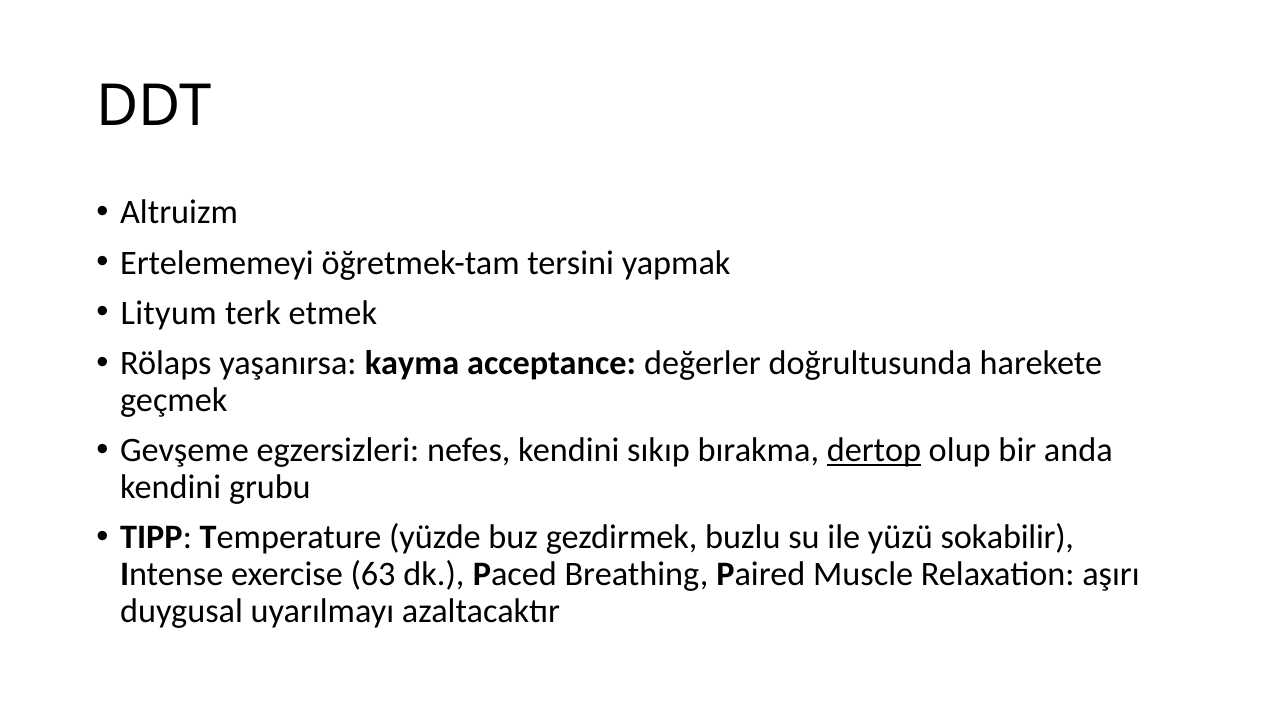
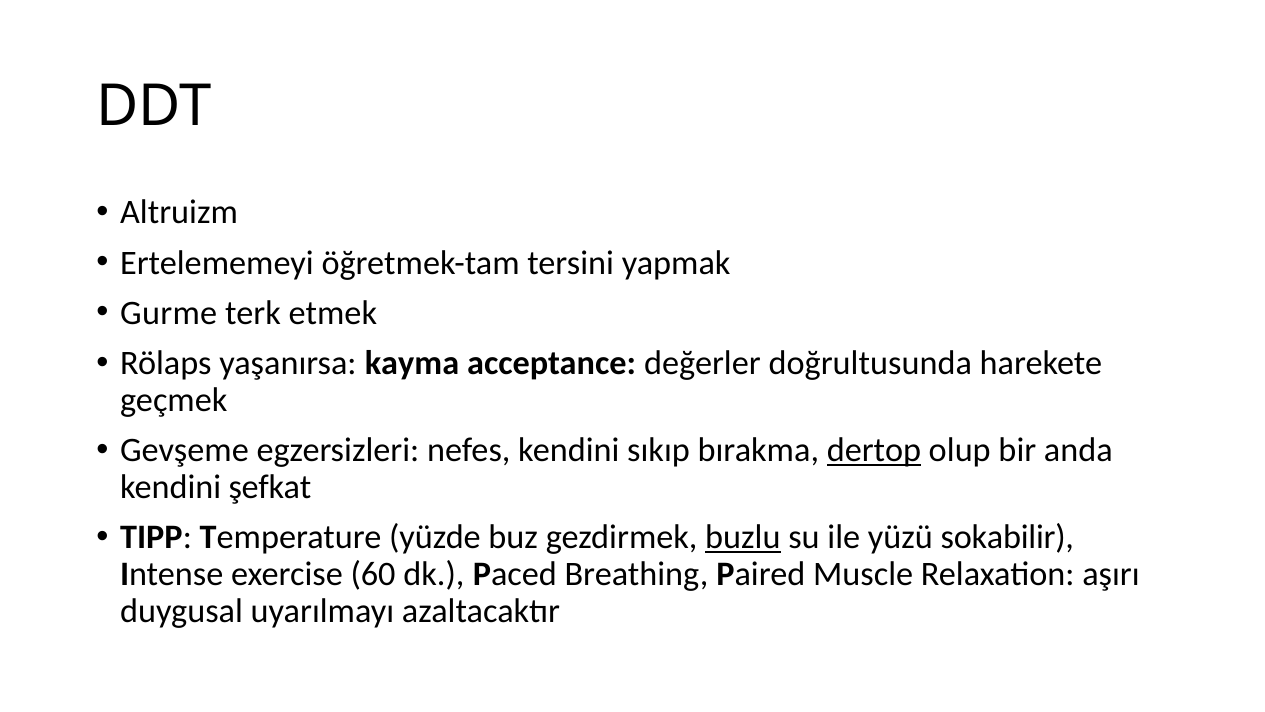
Lityum: Lityum -> Gurme
grubu: grubu -> şefkat
buzlu underline: none -> present
63: 63 -> 60
